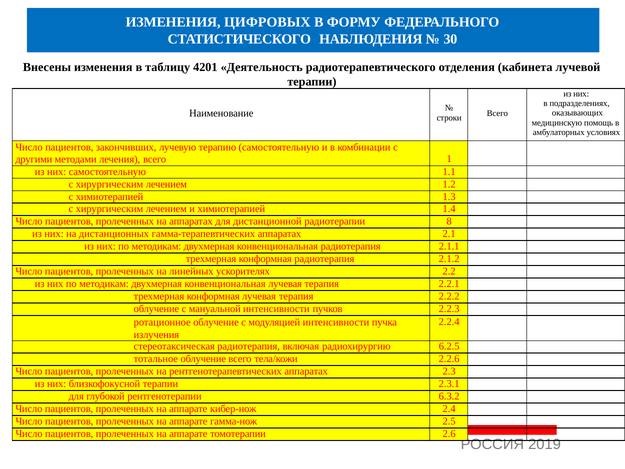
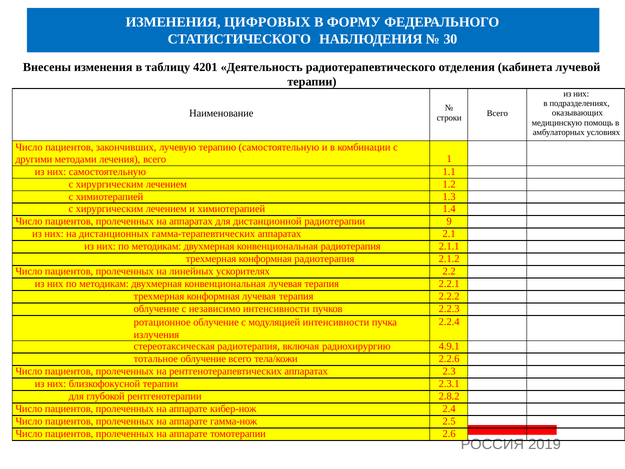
8: 8 -> 9
мануальной: мануальной -> независимо
6.2.5: 6.2.5 -> 4.9.1
6.3.2: 6.3.2 -> 2.8.2
